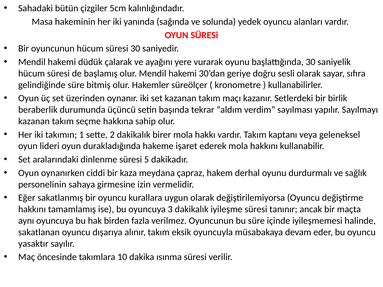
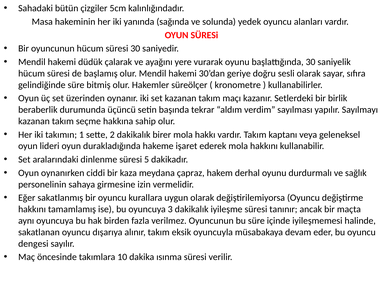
yasaktır: yasaktır -> dengesi
